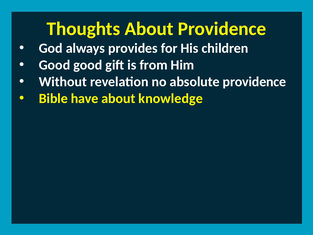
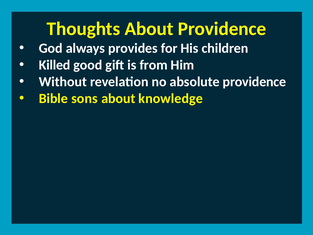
Good at (55, 65): Good -> Killed
have: have -> sons
